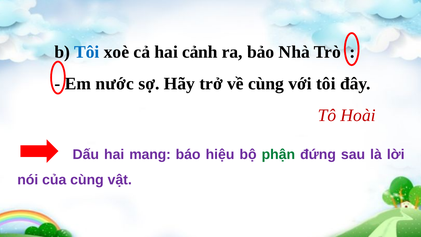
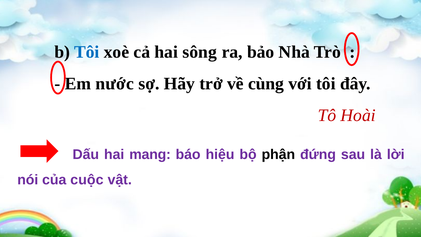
cảnh: cảnh -> sông
phận colour: green -> black
của cùng: cùng -> cuộc
